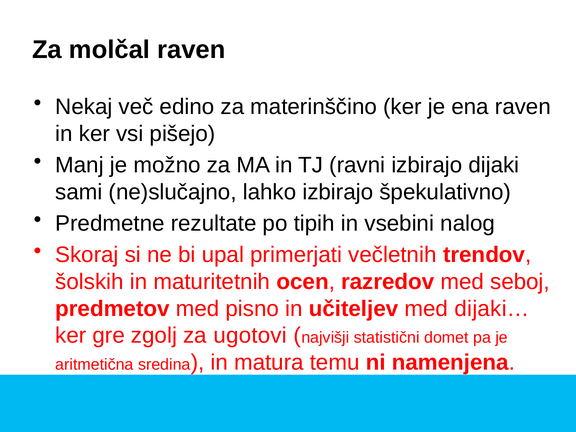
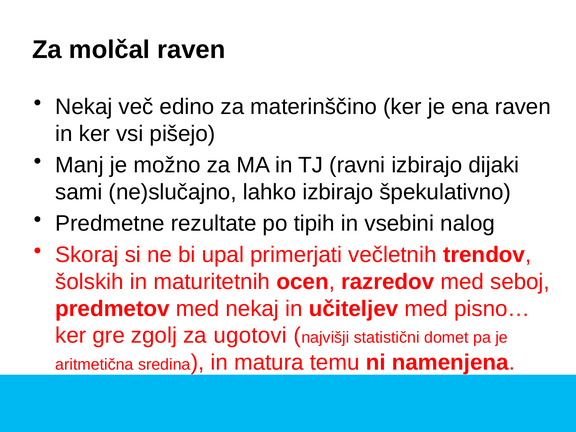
med pisno: pisno -> nekaj
dijaki…: dijaki… -> pisno…
